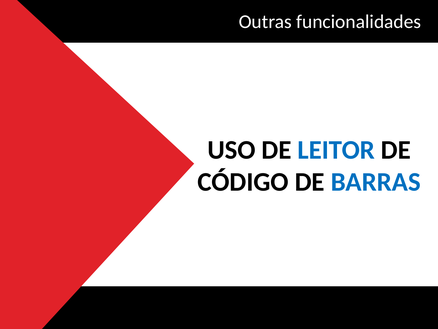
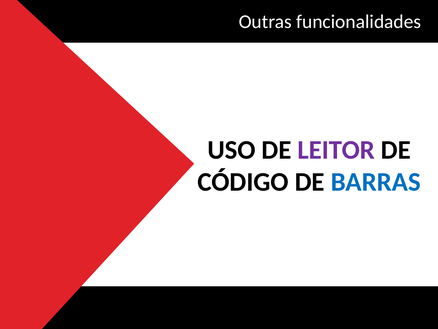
LEITOR colour: blue -> purple
